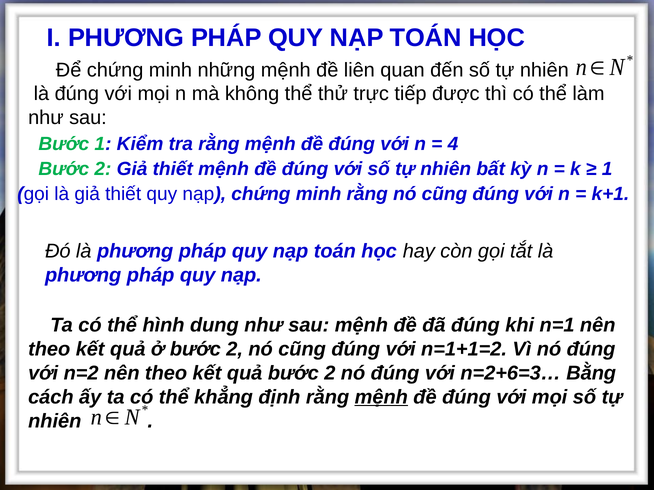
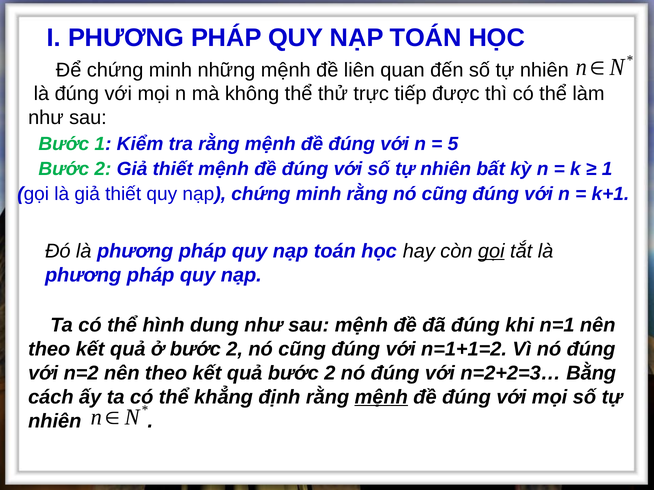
4: 4 -> 5
gọi at (491, 251) underline: none -> present
n=2+6=3…: n=2+6=3… -> n=2+2=3…
